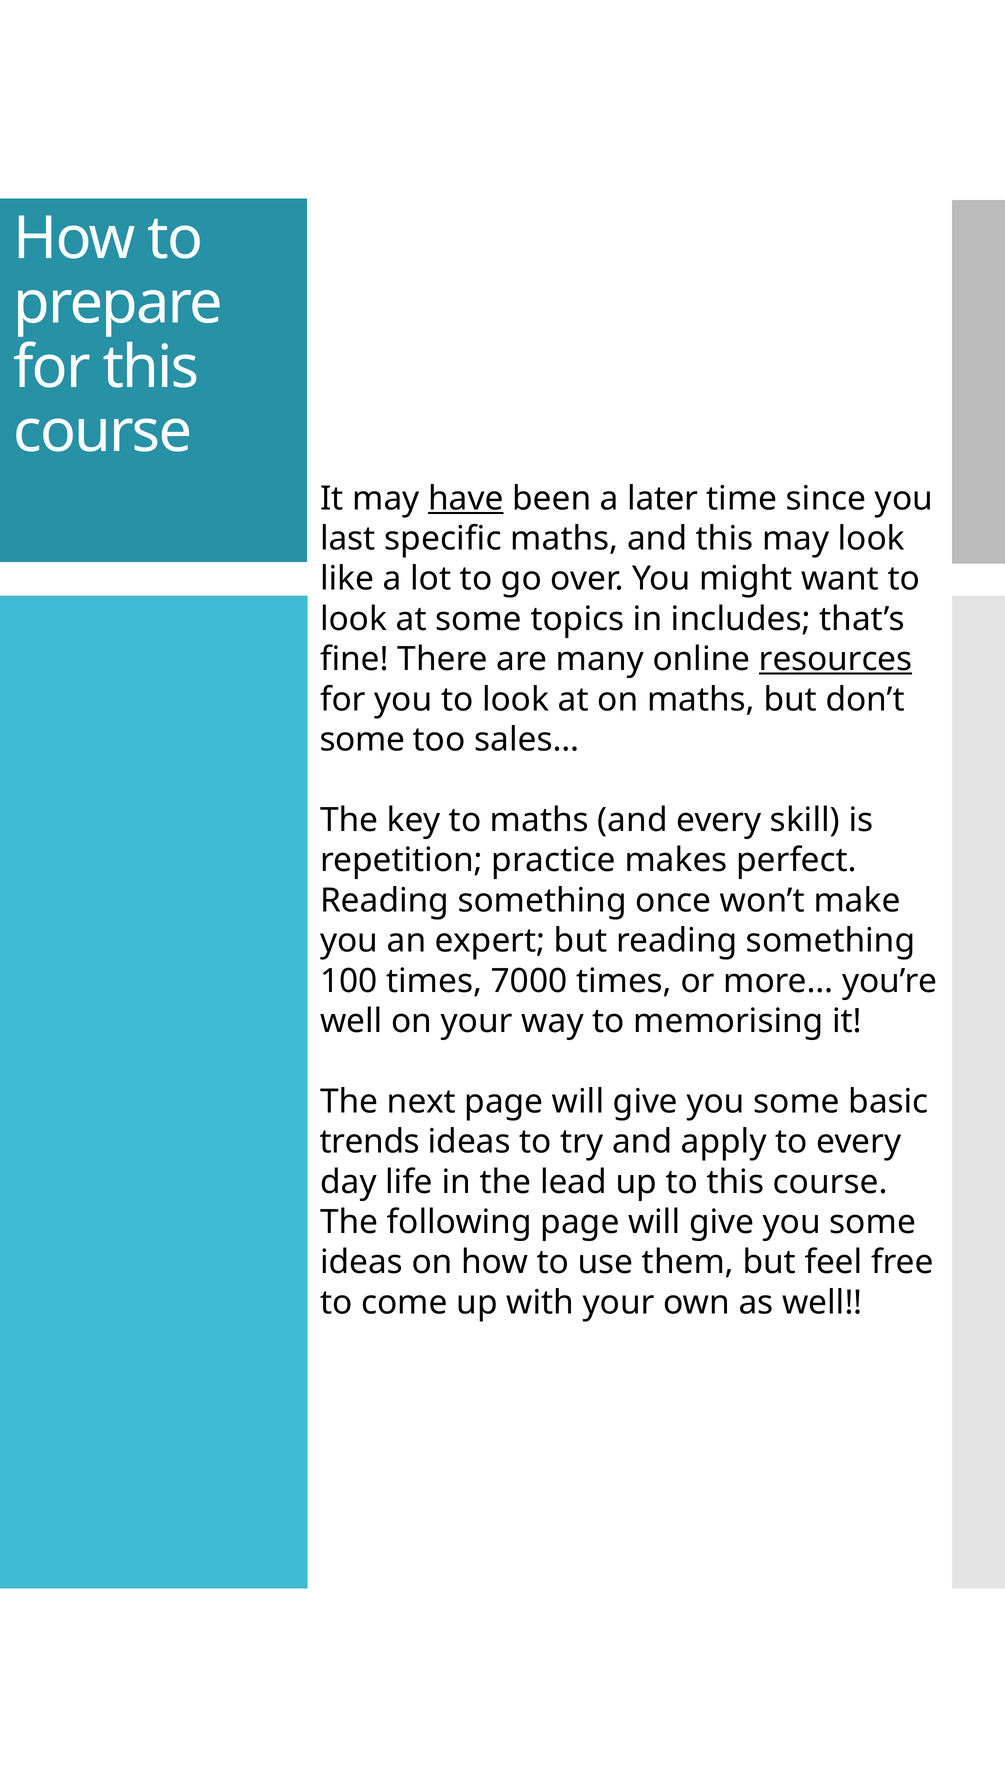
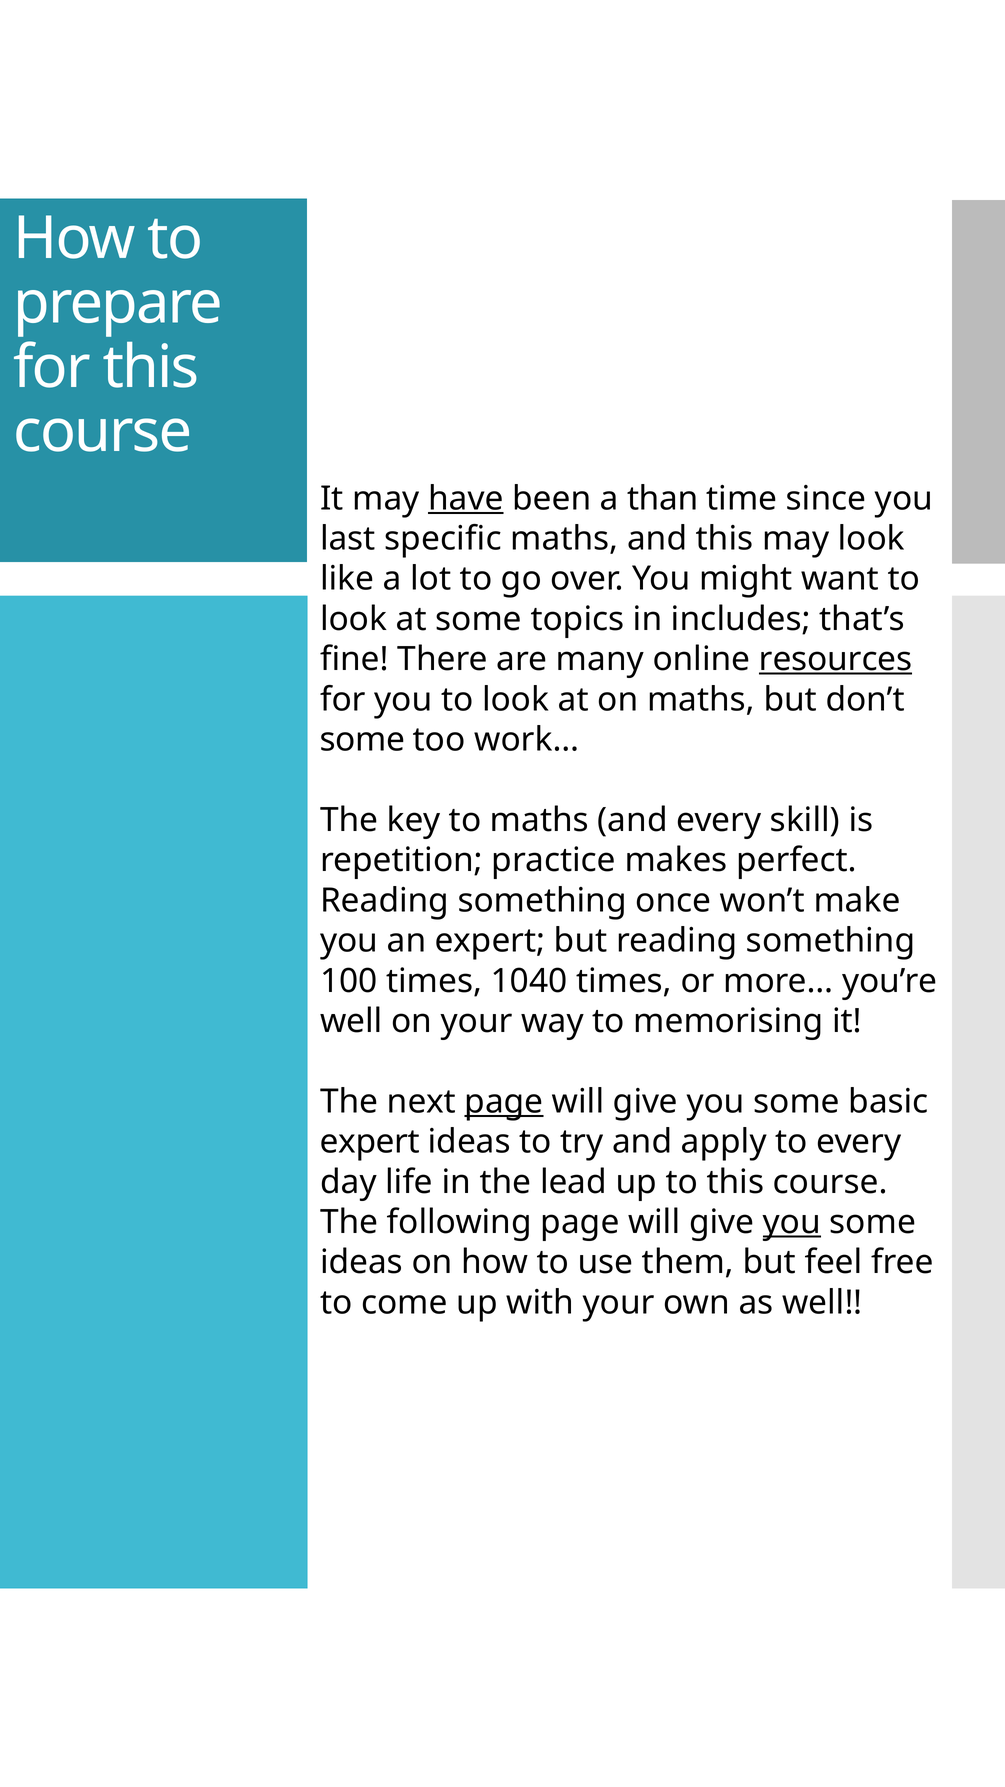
later: later -> than
sales…: sales… -> work…
7000: 7000 -> 1040
page at (504, 1101) underline: none -> present
trends at (370, 1142): trends -> expert
you at (792, 1222) underline: none -> present
